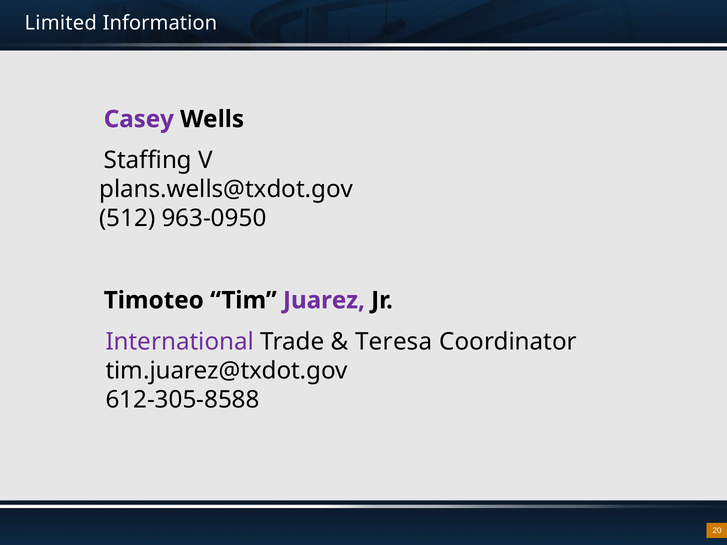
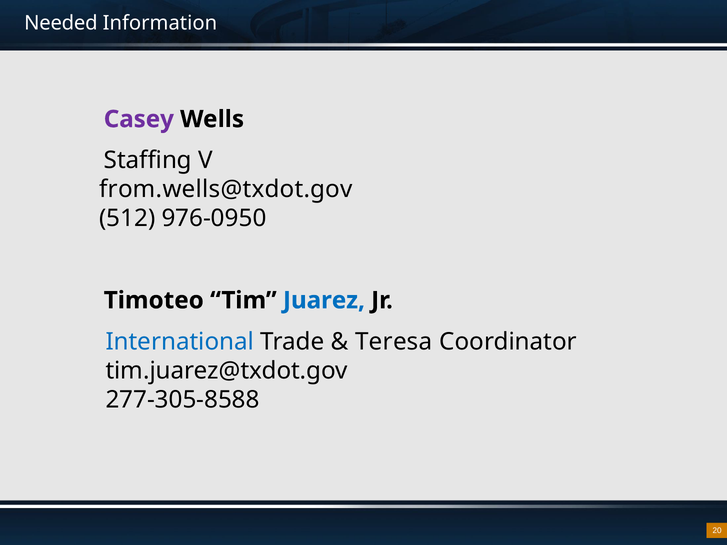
Limited: Limited -> Needed
plans.wells@txdot.gov: plans.wells@txdot.gov -> from.wells@txdot.gov
963-0950: 963-0950 -> 976-0950
Juarez colour: purple -> blue
International colour: purple -> blue
612-305-8588: 612-305-8588 -> 277-305-8588
